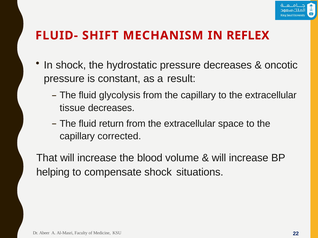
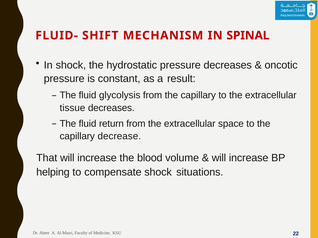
REFLEX: REFLEX -> SPINAL
corrected: corrected -> decrease
